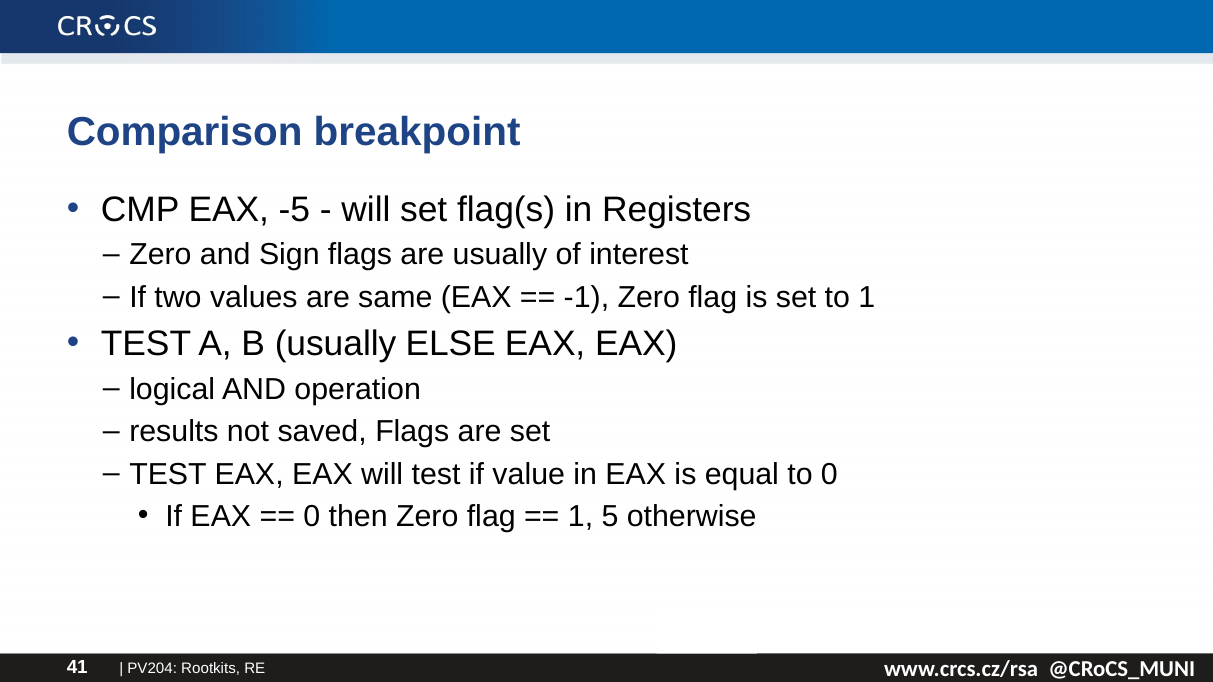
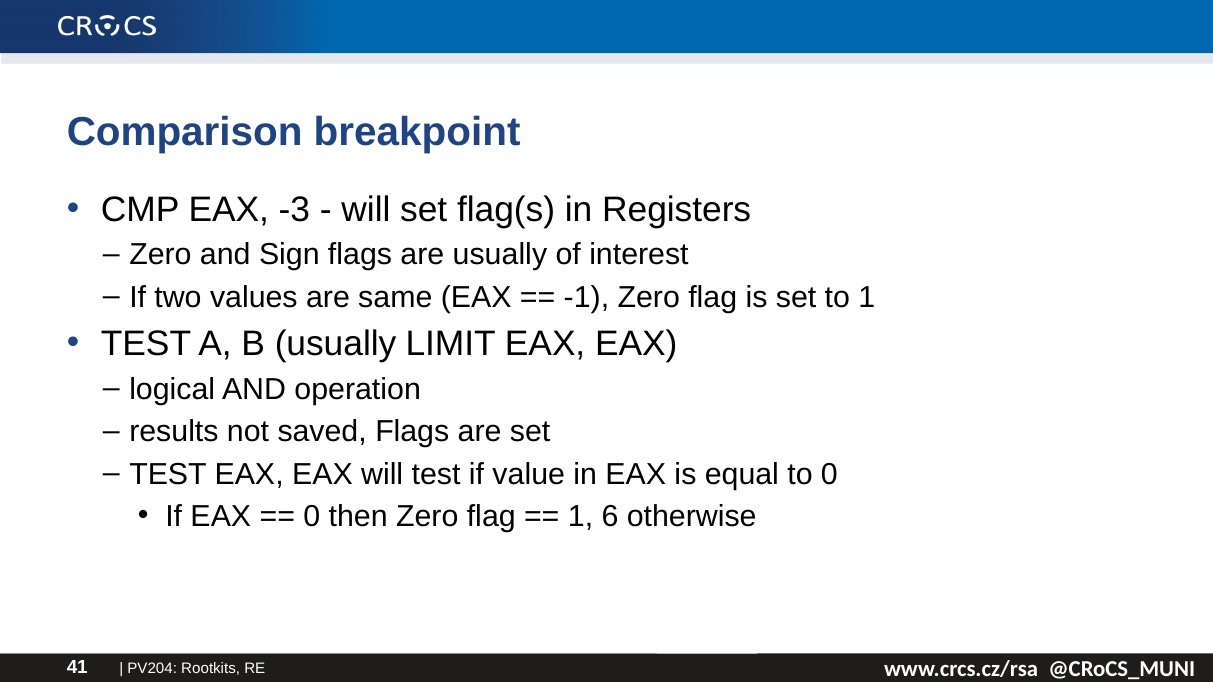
-5: -5 -> -3
ELSE: ELSE -> LIMIT
5: 5 -> 6
